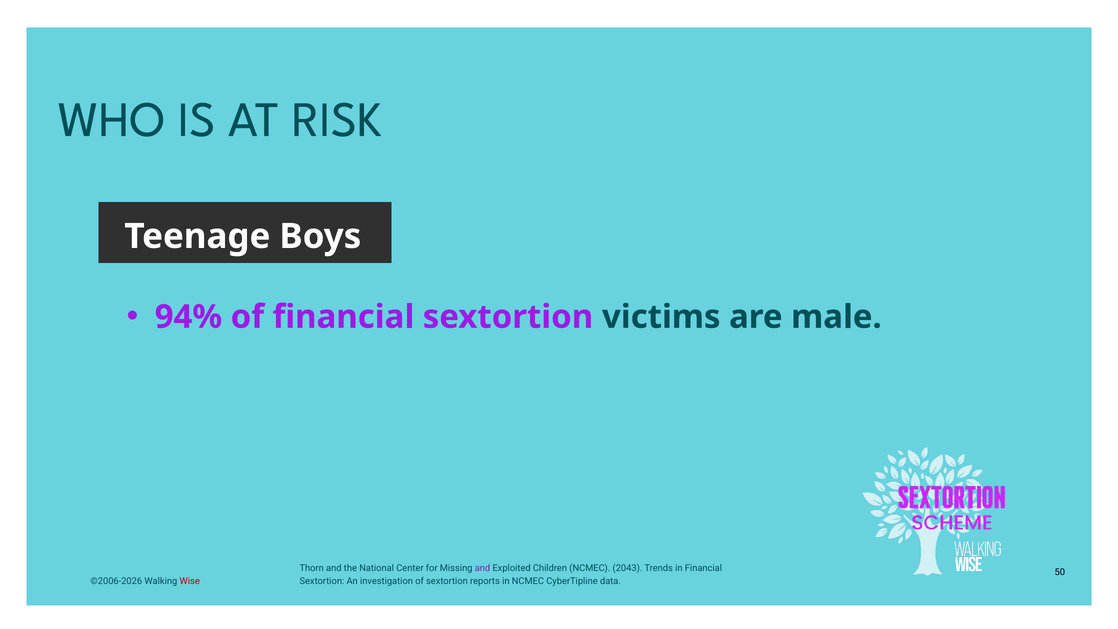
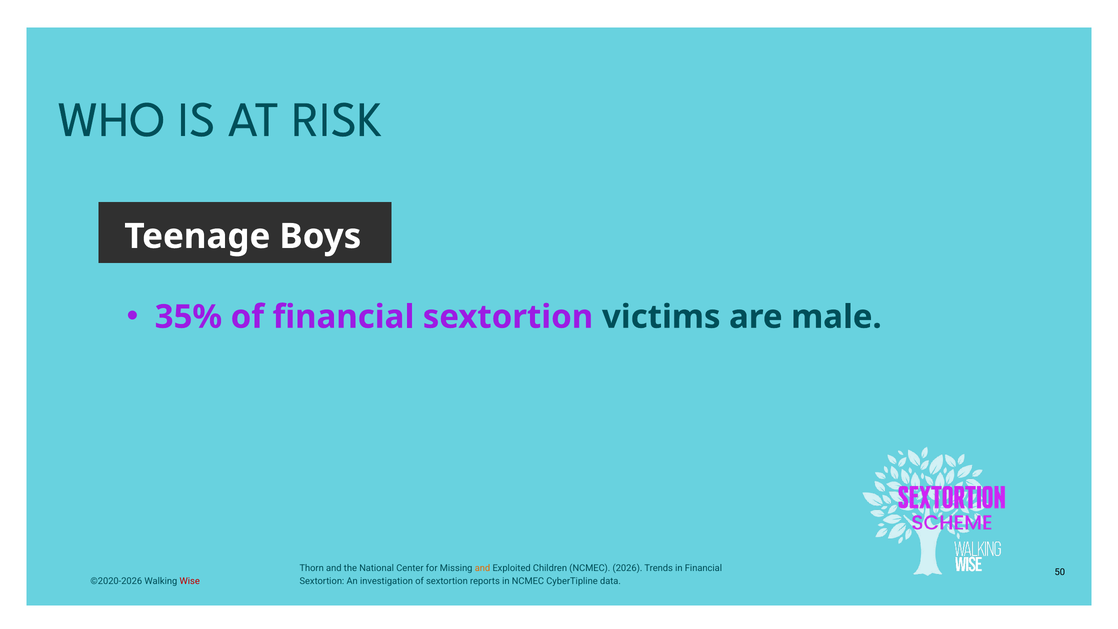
94%: 94% -> 35%
and at (482, 568) colour: purple -> orange
2043: 2043 -> 2026
©2006-2026: ©2006-2026 -> ©2020-2026
